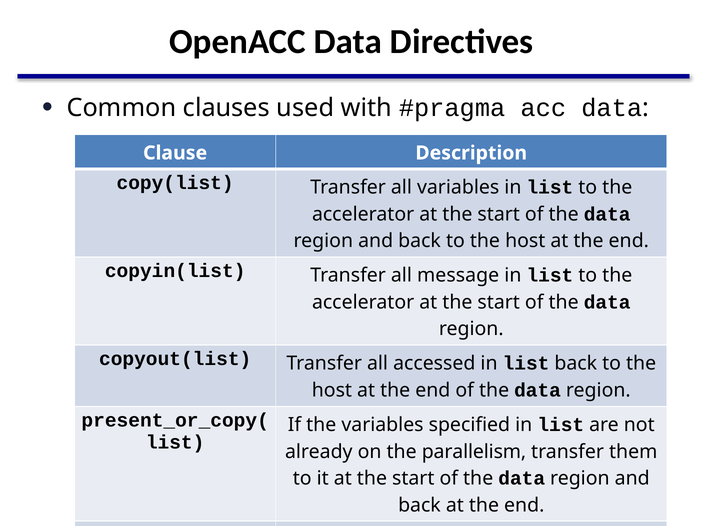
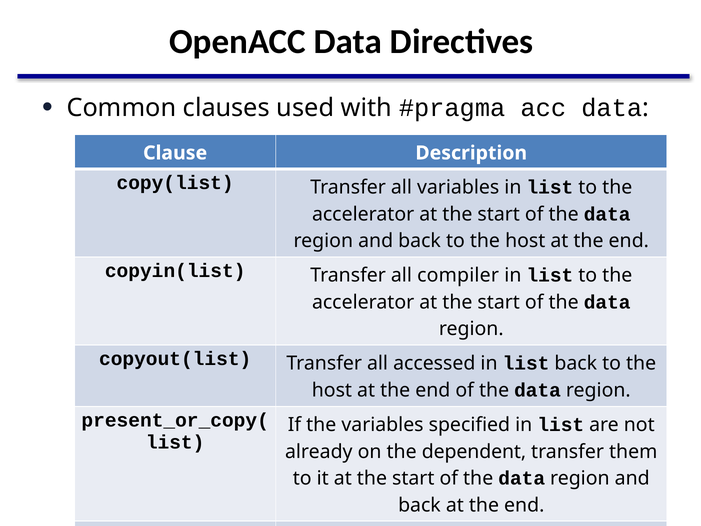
message: message -> compiler
parallelism: parallelism -> dependent
